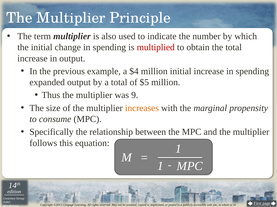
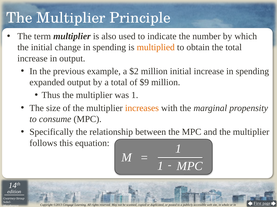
multiplied colour: red -> orange
$4: $4 -> $2
$5: $5 -> $9
was 9: 9 -> 1
